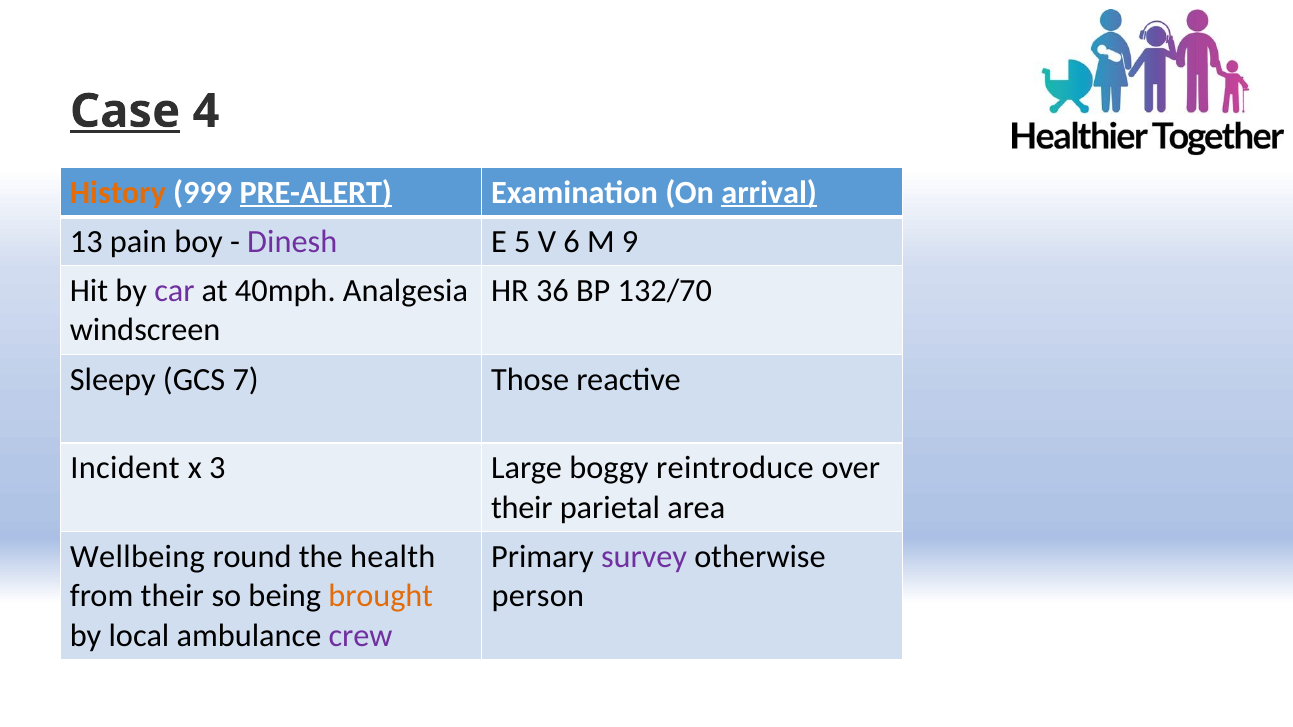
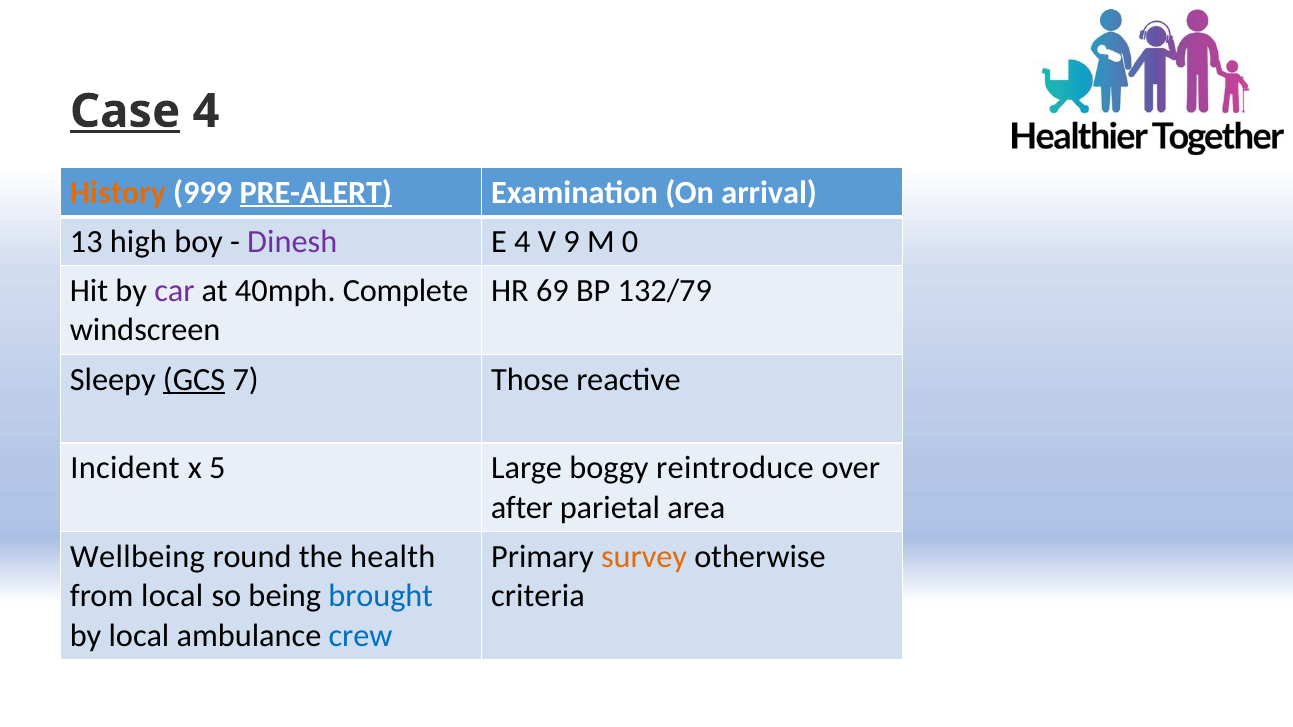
arrival underline: present -> none
pain: pain -> high
E 5: 5 -> 4
6: 6 -> 9
9: 9 -> 0
Analgesia: Analgesia -> Complete
36: 36 -> 69
132/70: 132/70 -> 132/79
GCS underline: none -> present
3: 3 -> 5
their at (522, 508): their -> after
survey colour: purple -> orange
from their: their -> local
brought colour: orange -> blue
person: person -> criteria
crew colour: purple -> blue
